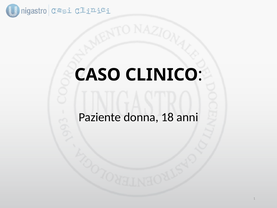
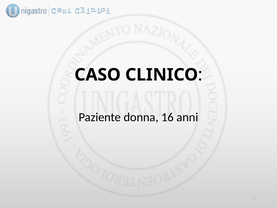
18: 18 -> 16
